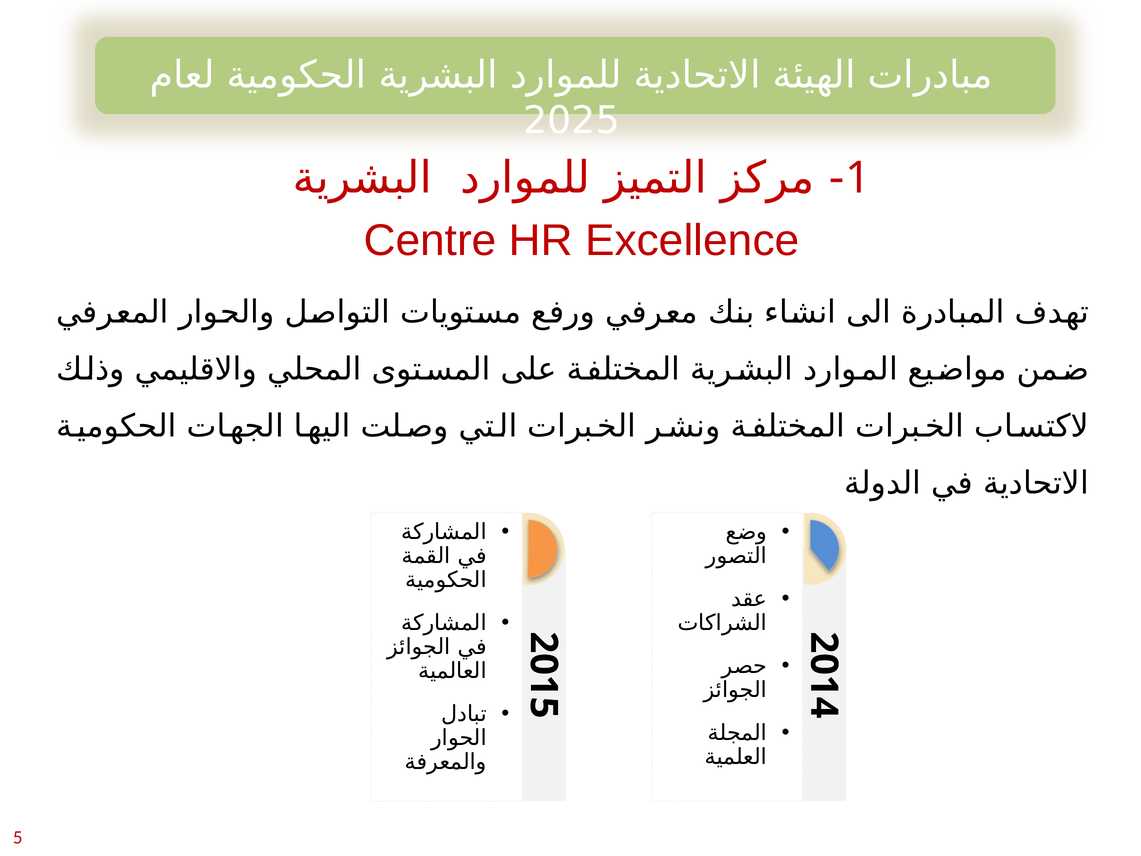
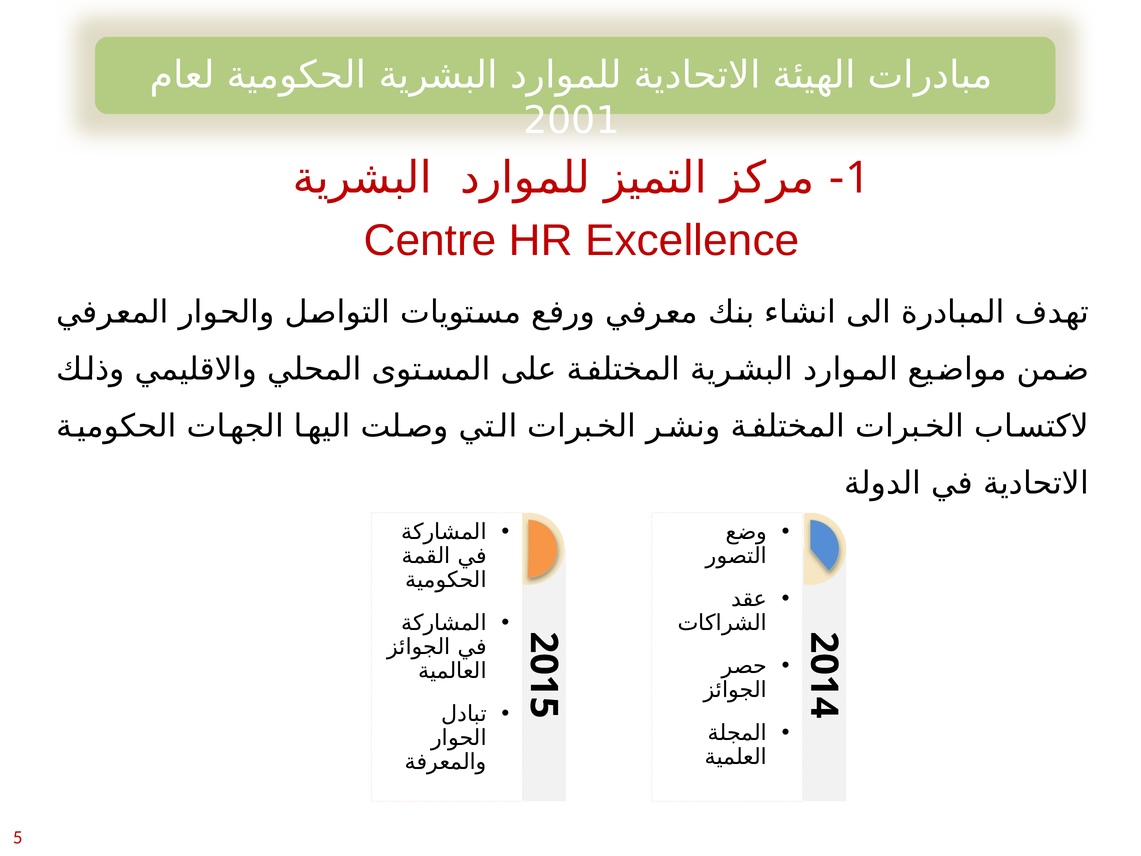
2025: 2025 -> 2001
